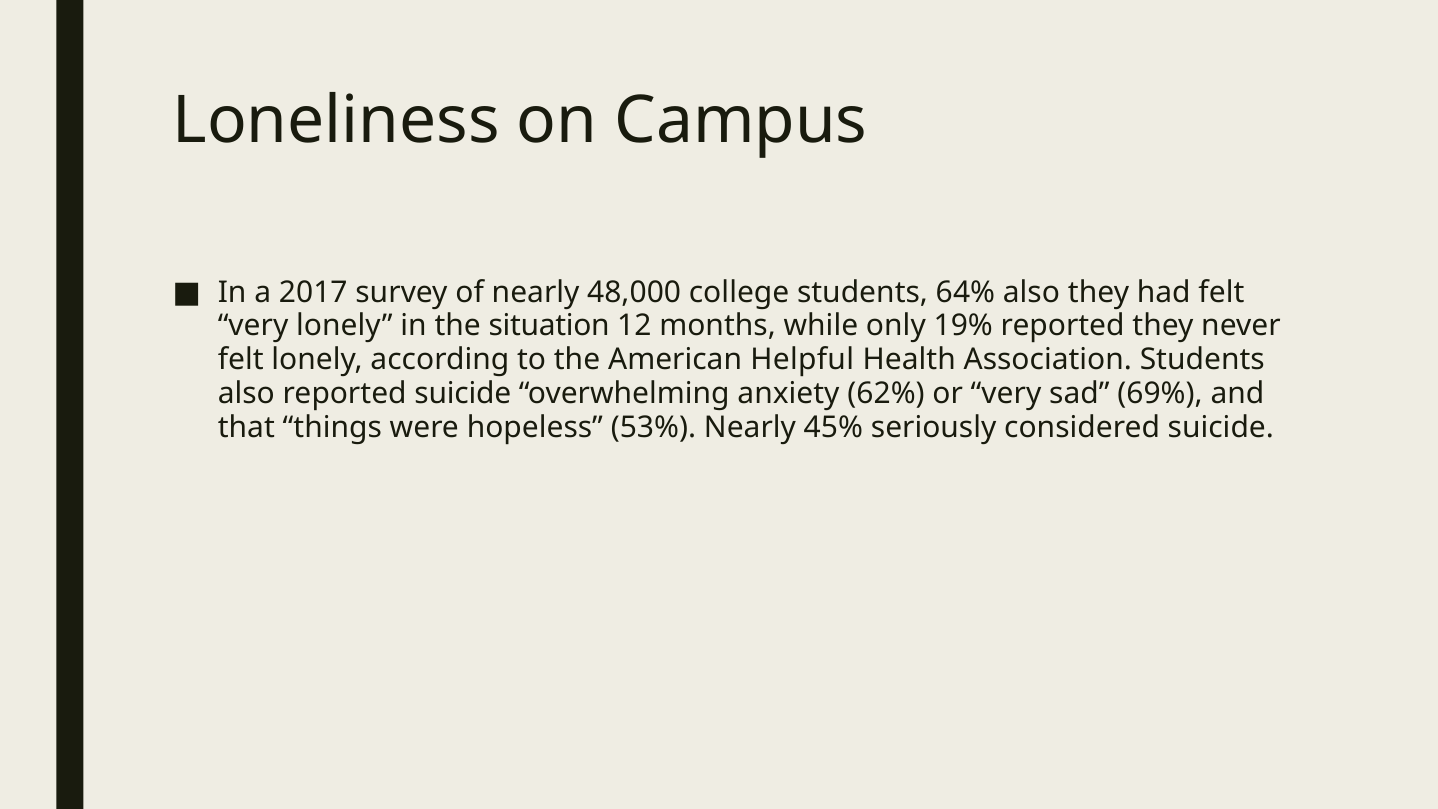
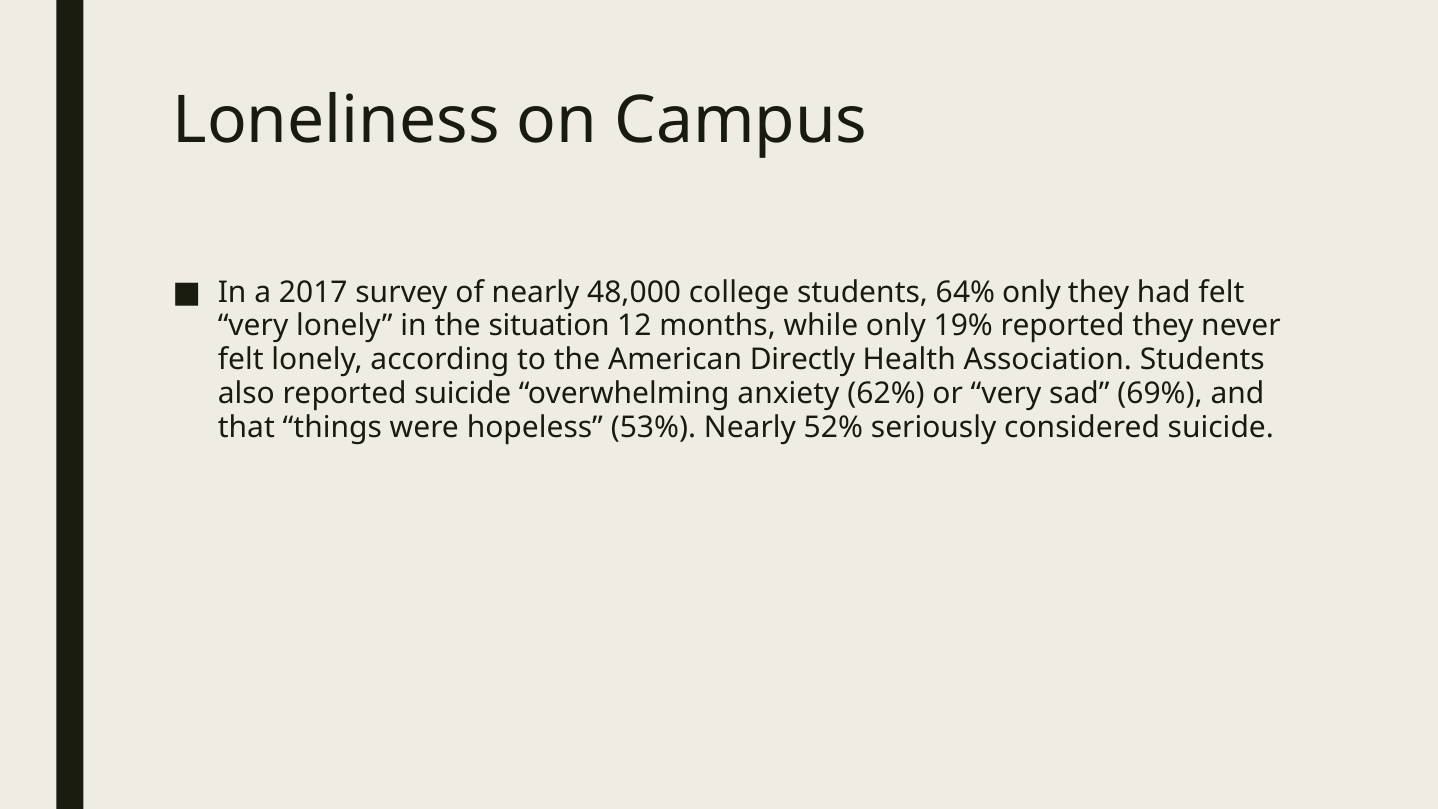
64% also: also -> only
Helpful: Helpful -> Directly
45%: 45% -> 52%
